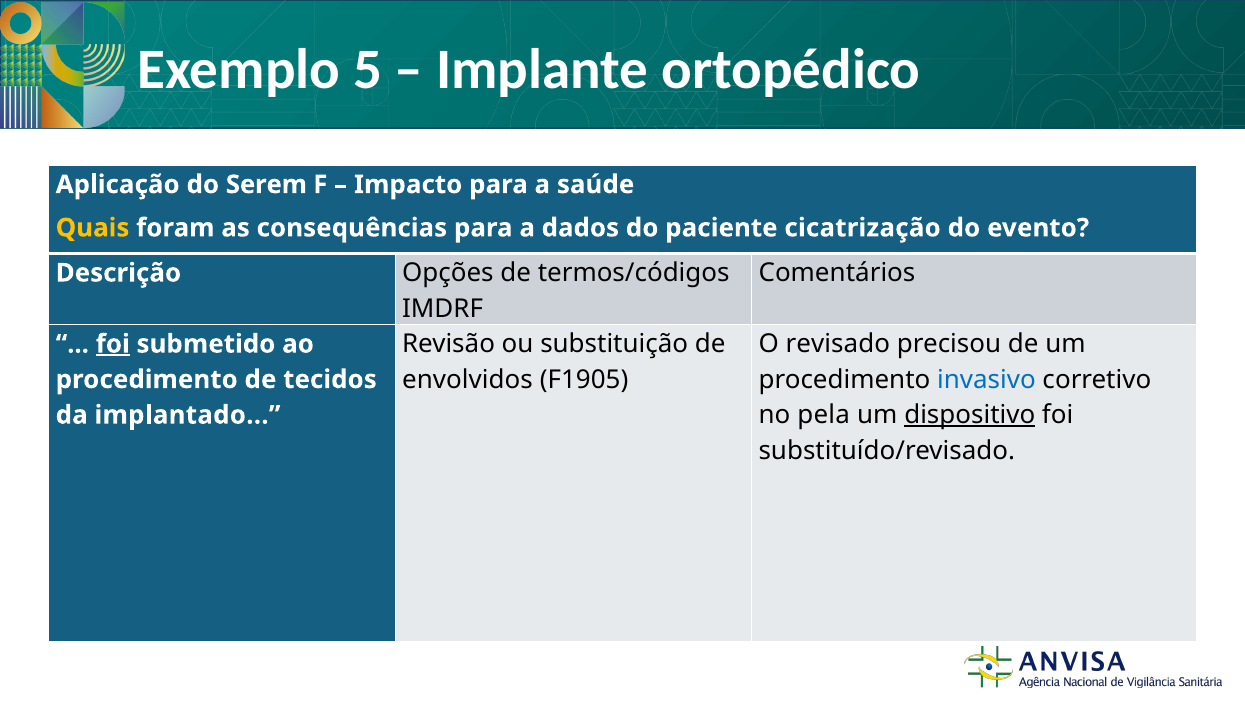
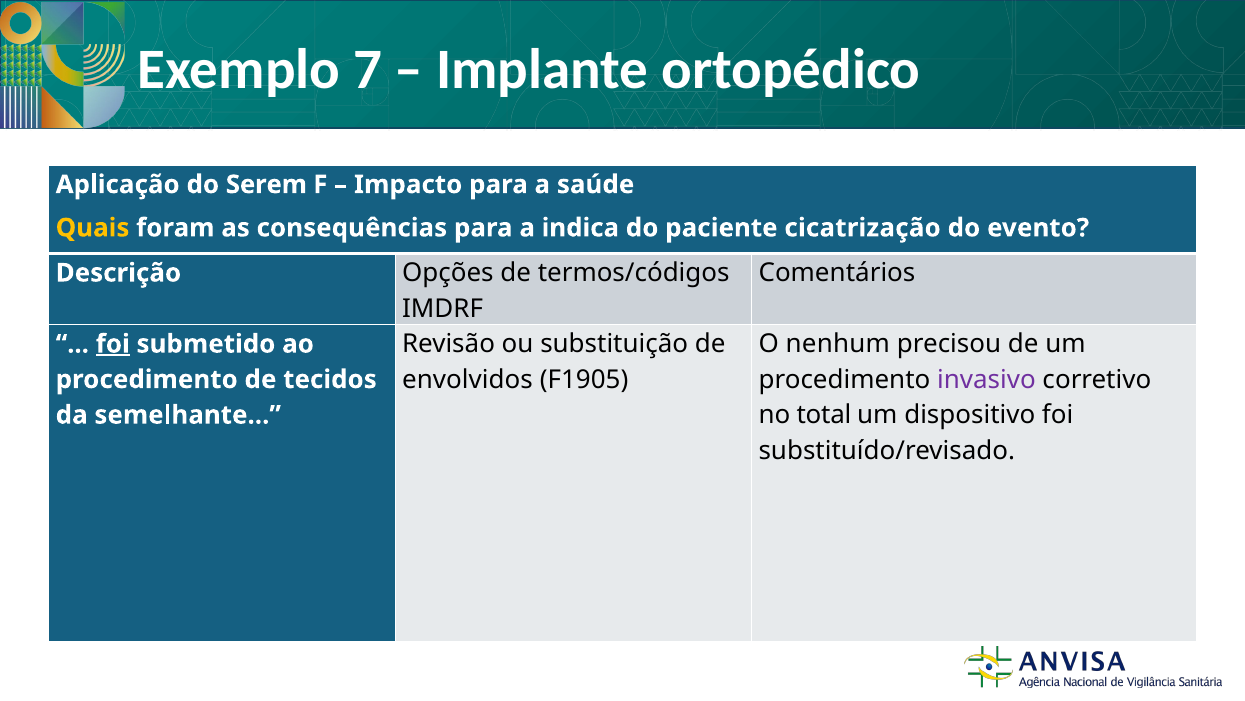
5: 5 -> 7
dados: dados -> indica
revisado: revisado -> nenhum
invasivo colour: blue -> purple
pela: pela -> total
dispositivo underline: present -> none
implantado: implantado -> semelhante
